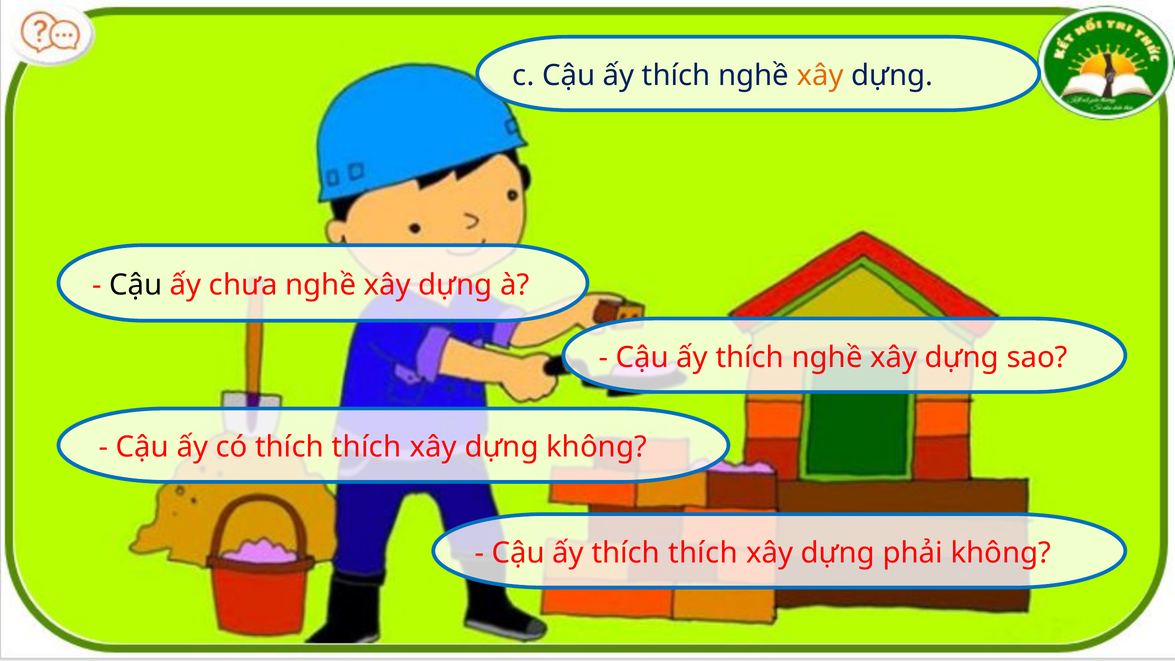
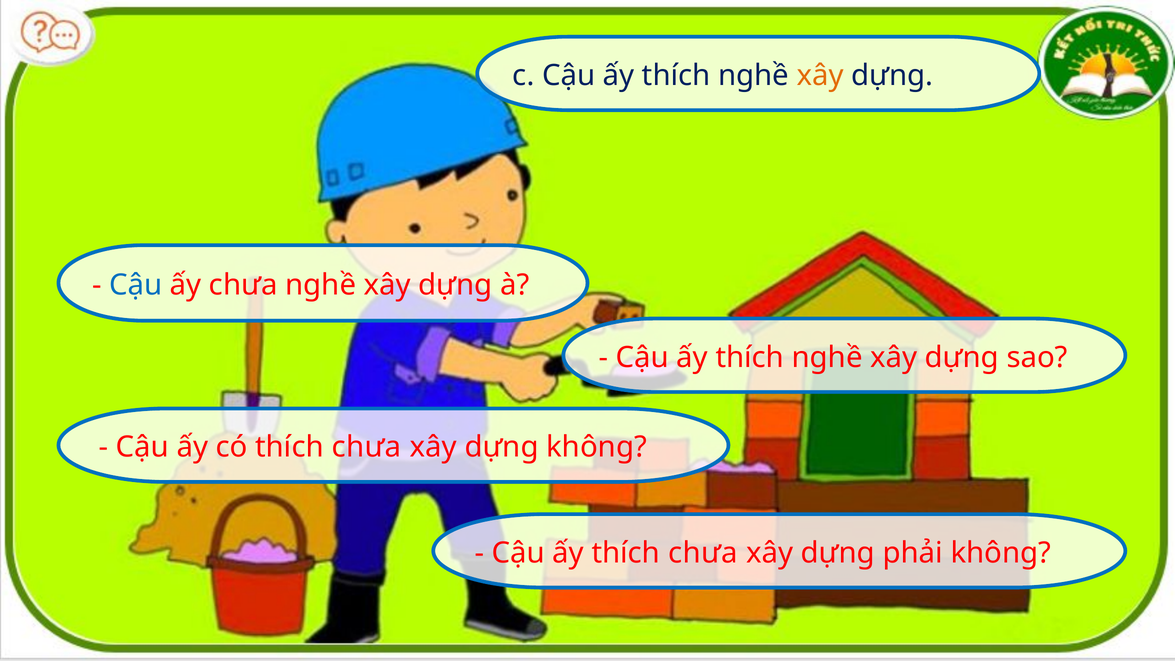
Cậu at (136, 285) colour: black -> blue
có thích thích: thích -> chưa
ấy thích thích: thích -> chưa
